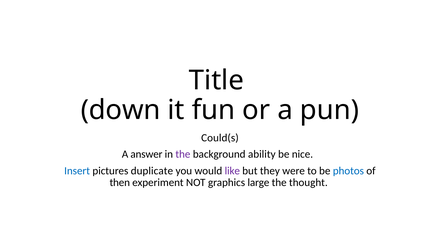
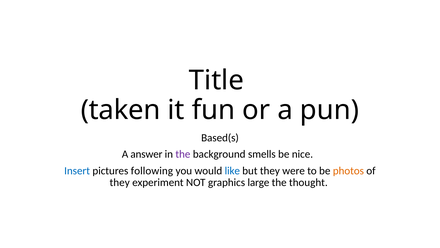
down: down -> taken
Could(s: Could(s -> Based(s
ability: ability -> smells
duplicate: duplicate -> following
like colour: purple -> blue
photos colour: blue -> orange
then at (120, 182): then -> they
